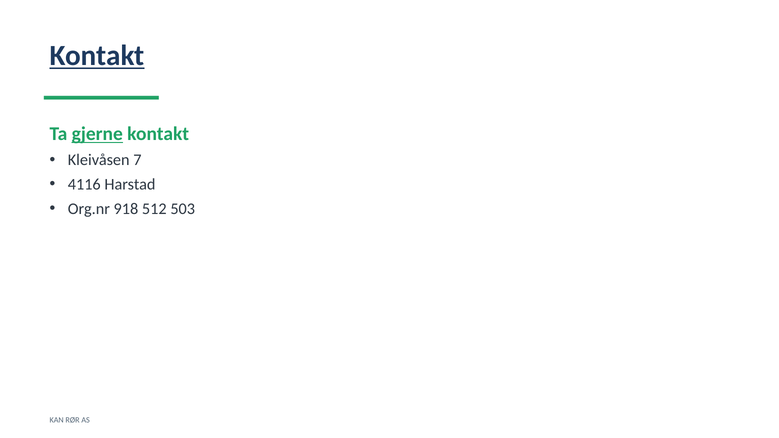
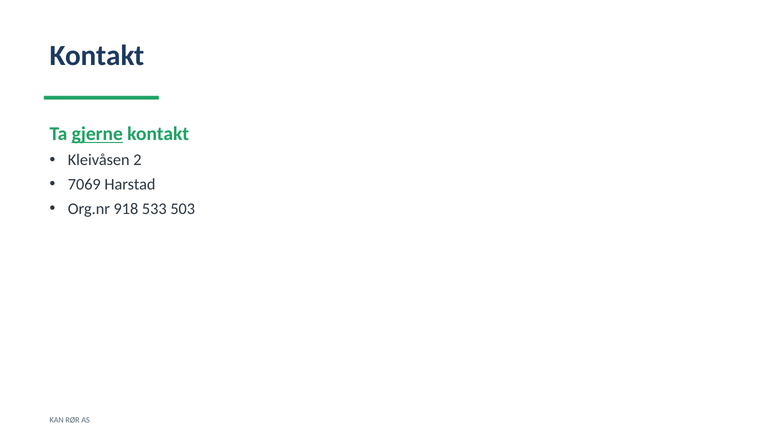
Kontakt at (97, 56) underline: present -> none
7: 7 -> 2
4116: 4116 -> 7069
512: 512 -> 533
